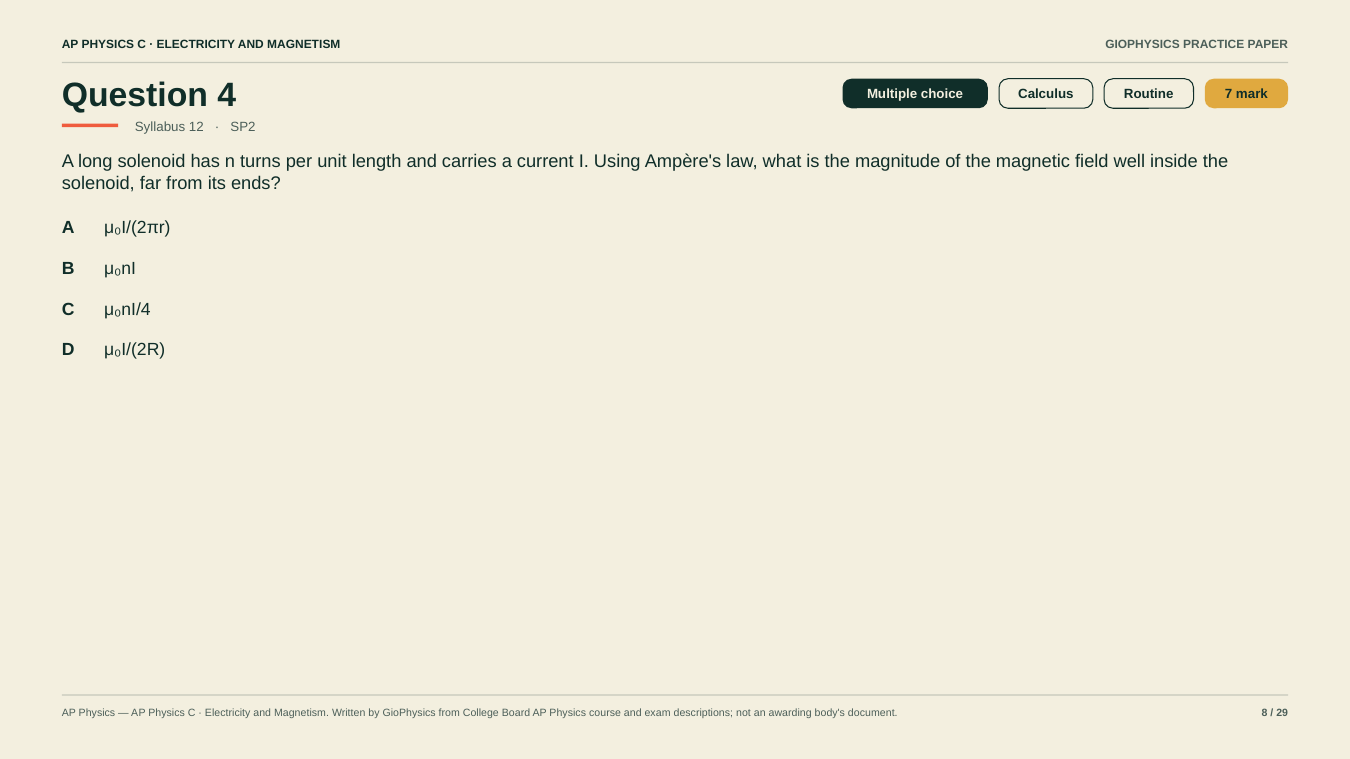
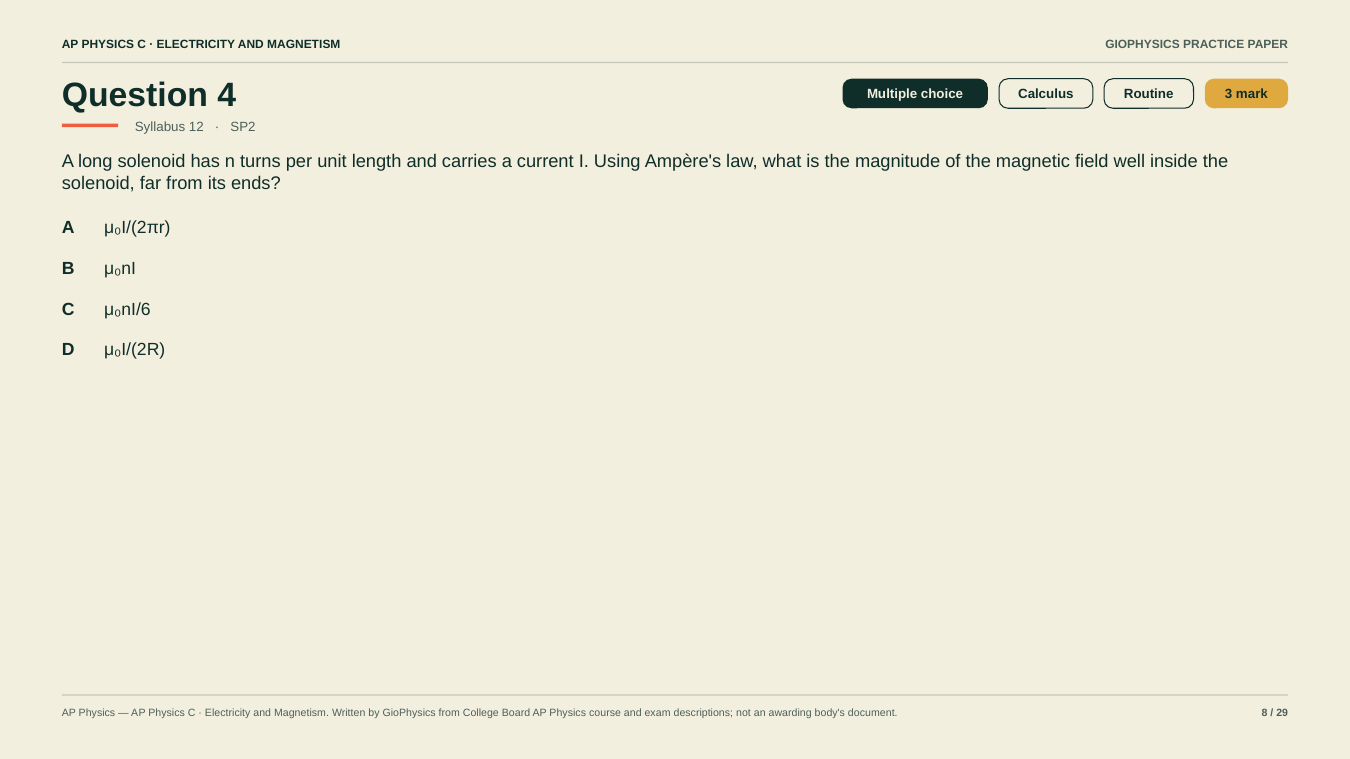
7: 7 -> 3
μ₀nI/4: μ₀nI/4 -> μ₀nI/6
